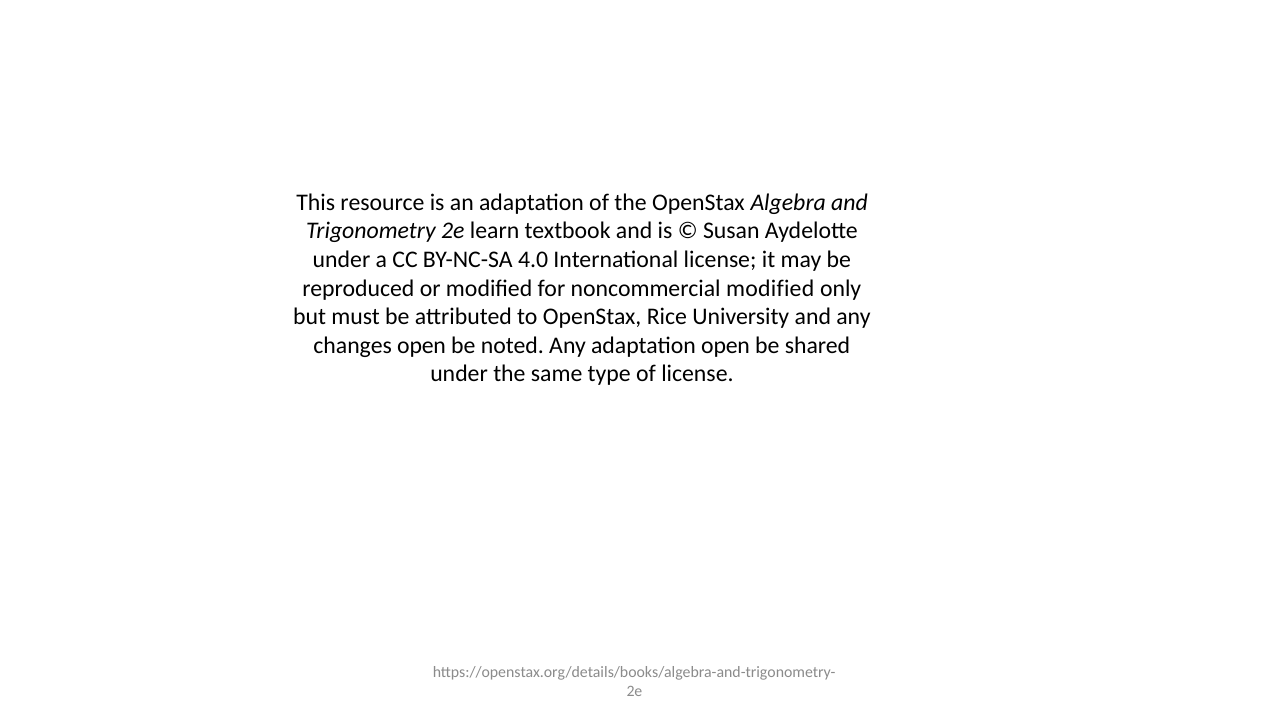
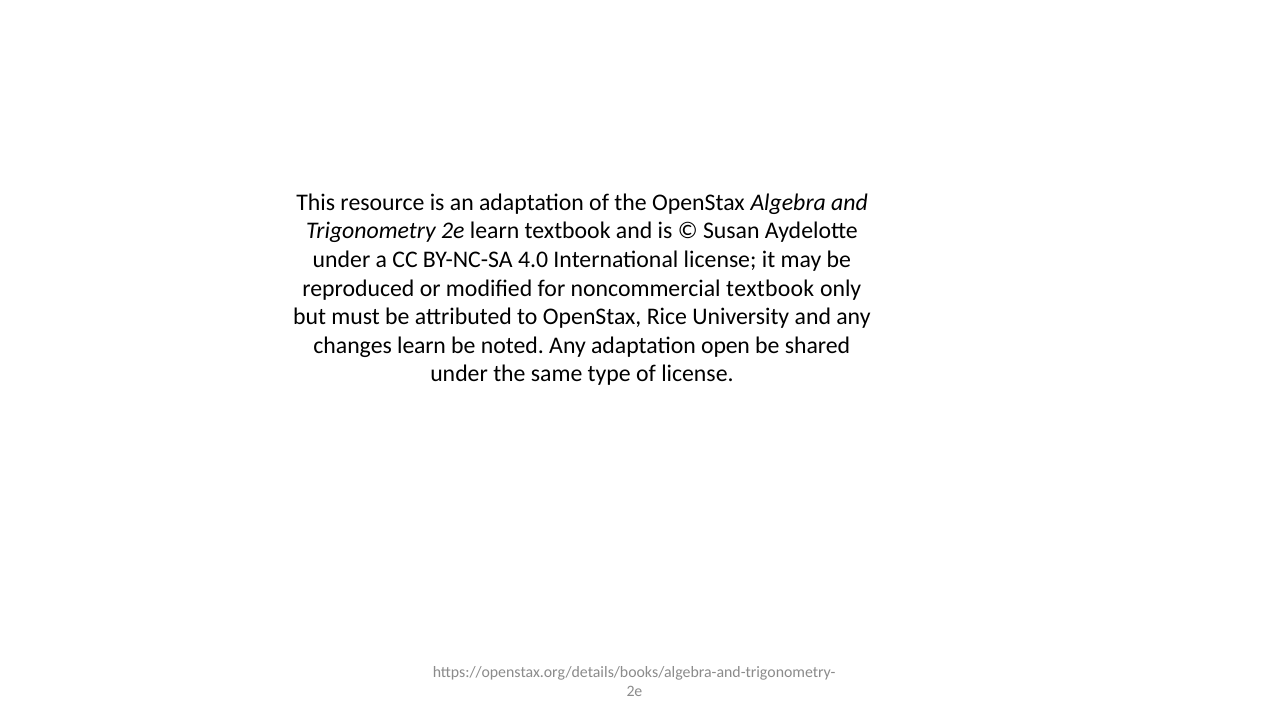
noncommercial modified: modified -> textbook
changes open: open -> learn
